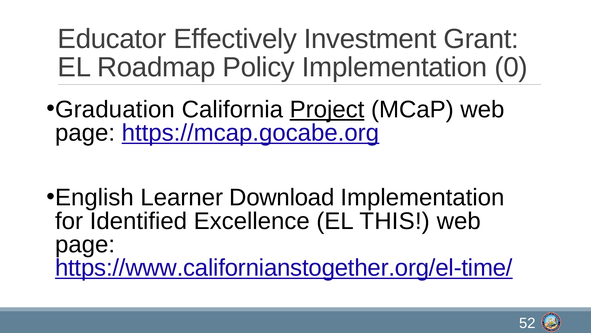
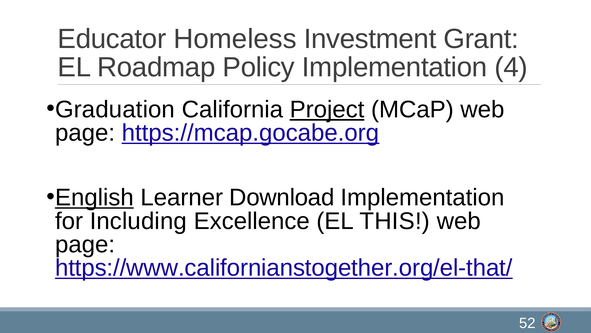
Effectively: Effectively -> Homeless
0: 0 -> 4
English underline: none -> present
Identified: Identified -> Including
https://www.californianstogether.org/el-time/: https://www.californianstogether.org/el-time/ -> https://www.californianstogether.org/el-that/
